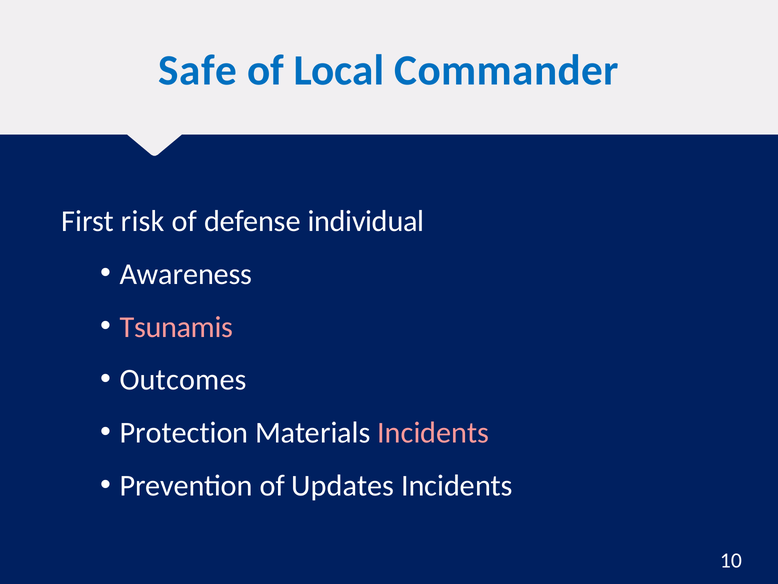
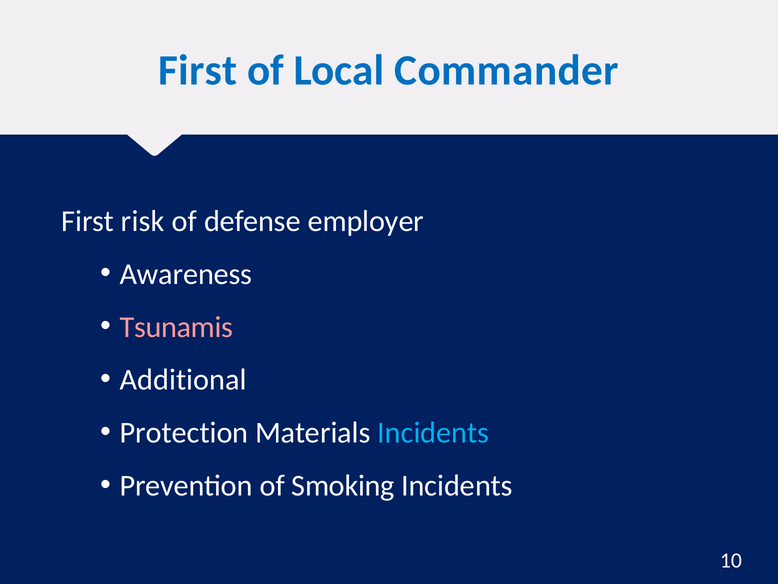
Safe at (198, 70): Safe -> First
individual: individual -> employer
Outcomes: Outcomes -> Additional
Incidents at (433, 433) colour: pink -> light blue
Updates: Updates -> Smoking
